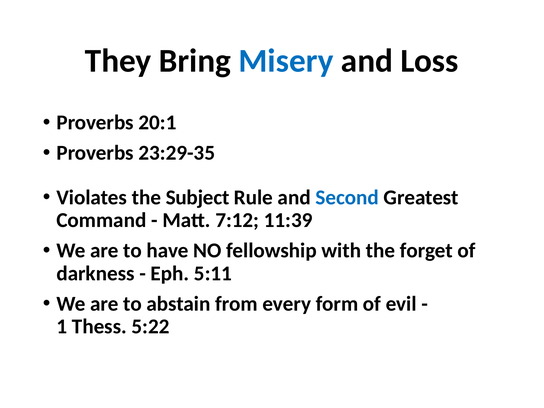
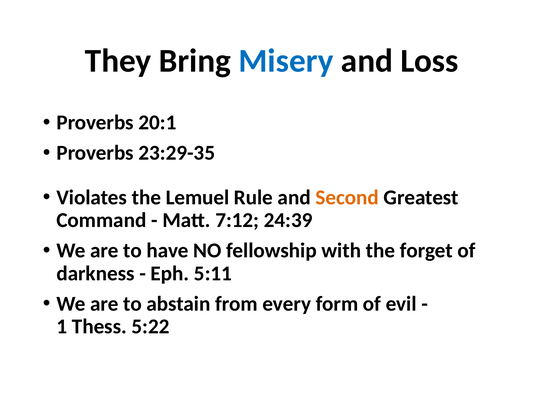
Subject: Subject -> Lemuel
Second colour: blue -> orange
11:39: 11:39 -> 24:39
